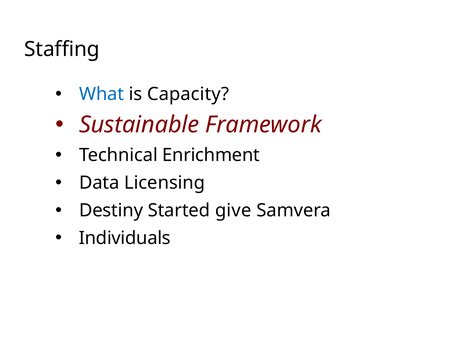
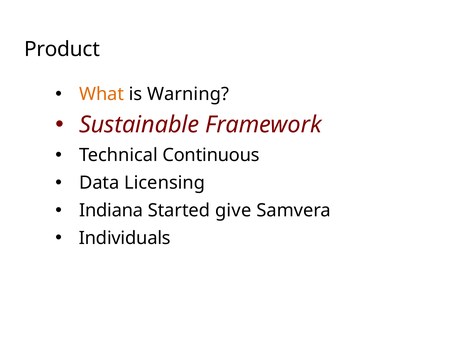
Staffing: Staffing -> Product
What colour: blue -> orange
Capacity: Capacity -> Warning
Enrichment: Enrichment -> Continuous
Destiny: Destiny -> Indiana
